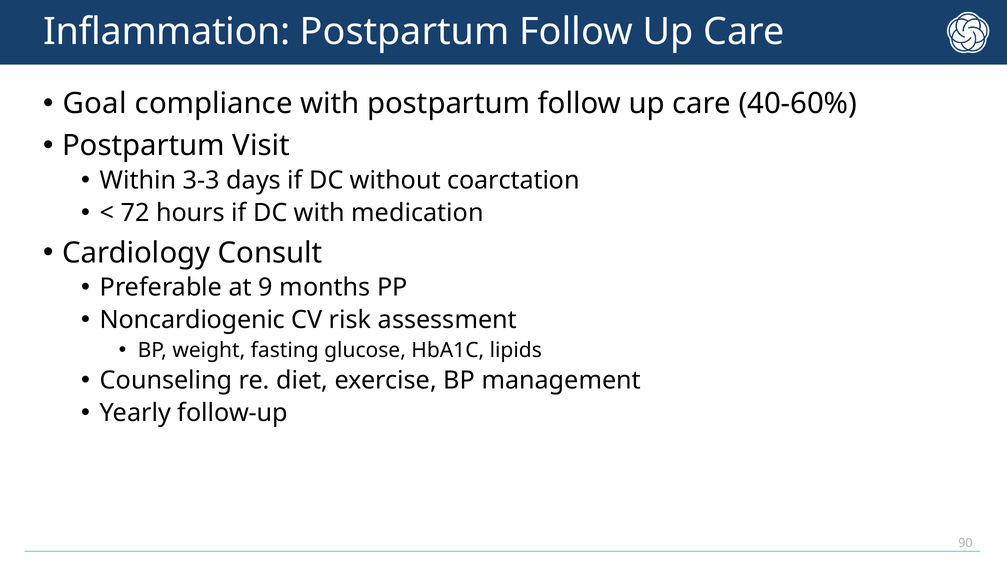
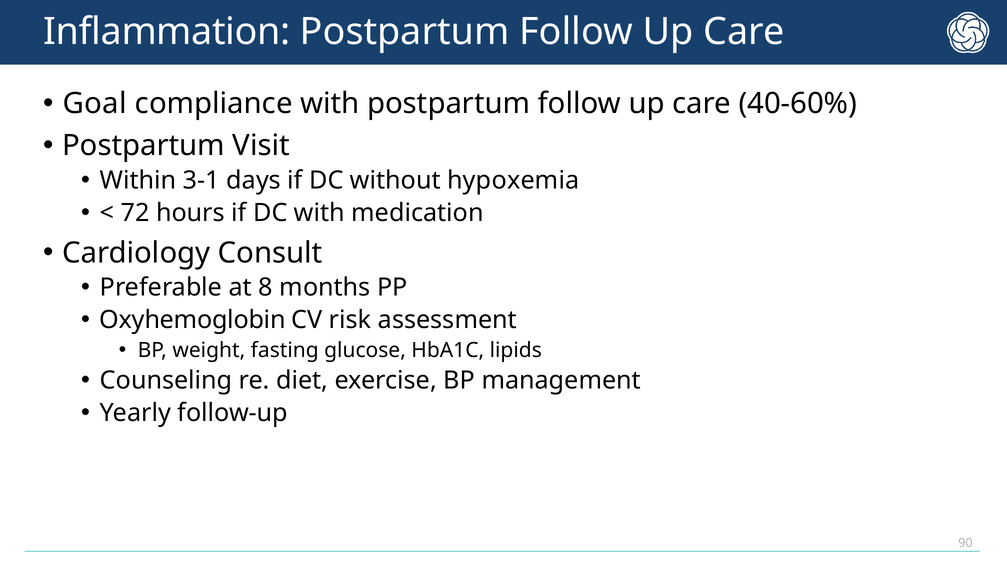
3-3: 3-3 -> 3-1
coarctation: coarctation -> hypoxemia
9: 9 -> 8
Noncardiogenic: Noncardiogenic -> Oxyhemoglobin
